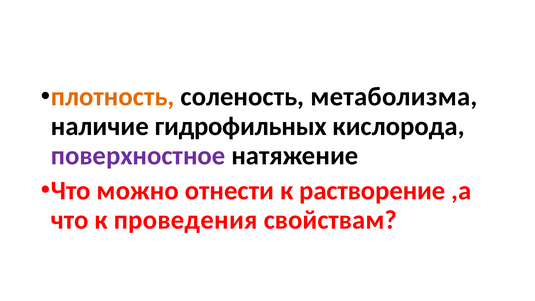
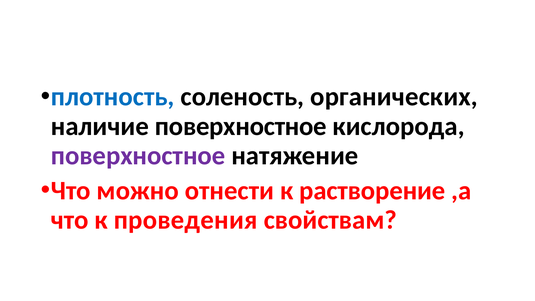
плотность colour: orange -> blue
метаболизма: метаболизма -> органических
наличие гидрофильных: гидрофильных -> поверхностное
